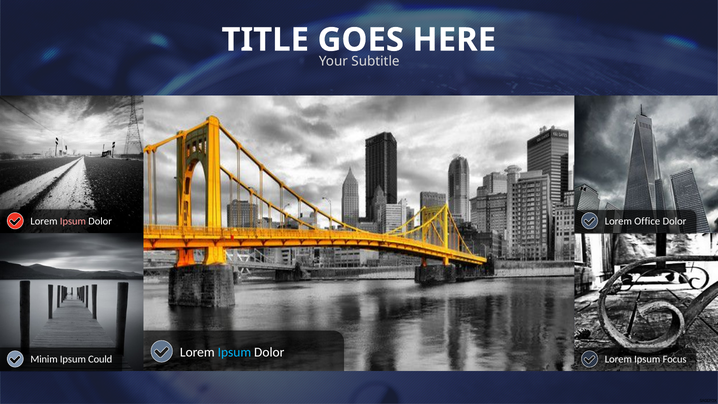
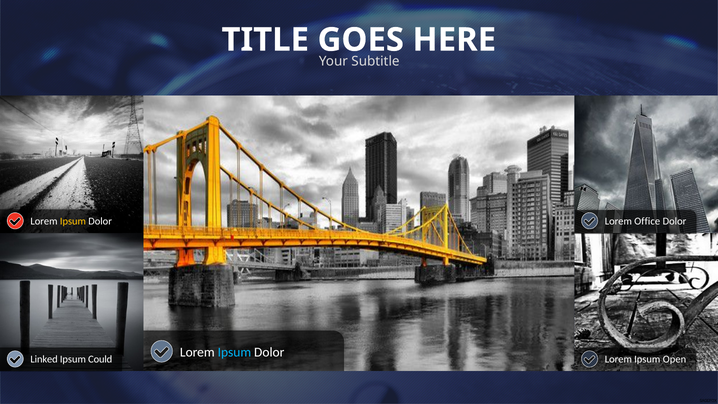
Ipsum at (73, 221) colour: pink -> yellow
Minim: Minim -> Linked
Focus: Focus -> Open
